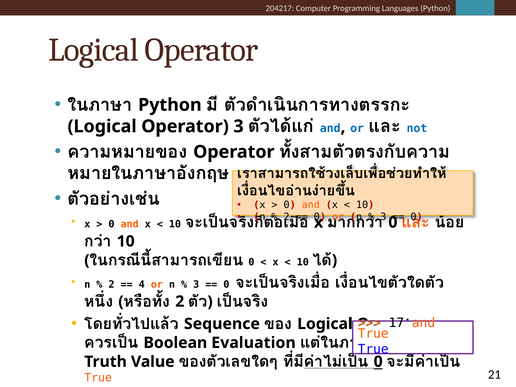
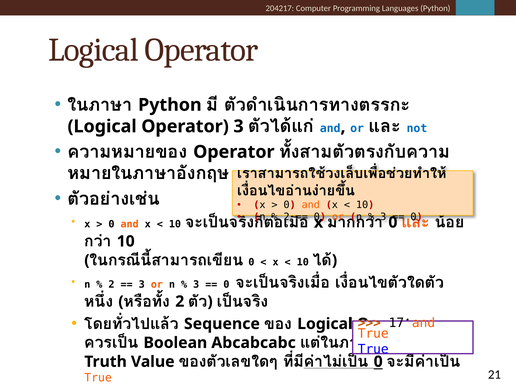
4 at (142, 284): 4 -> 3
Evaluation: Evaluation -> Abcabcabc
